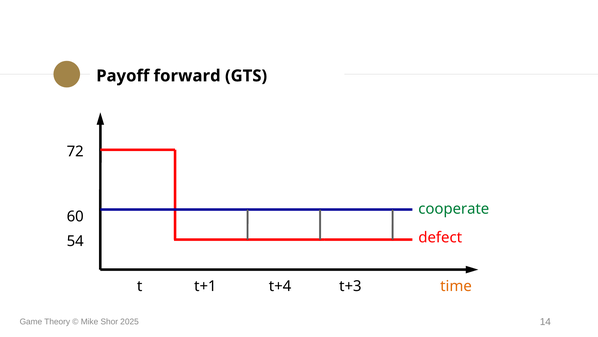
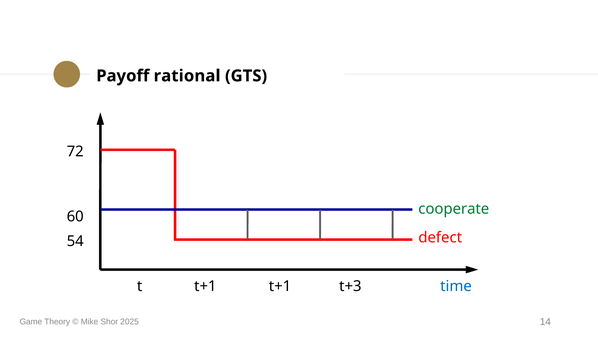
forward: forward -> rational
t+1 t+4: t+4 -> t+1
time colour: orange -> blue
